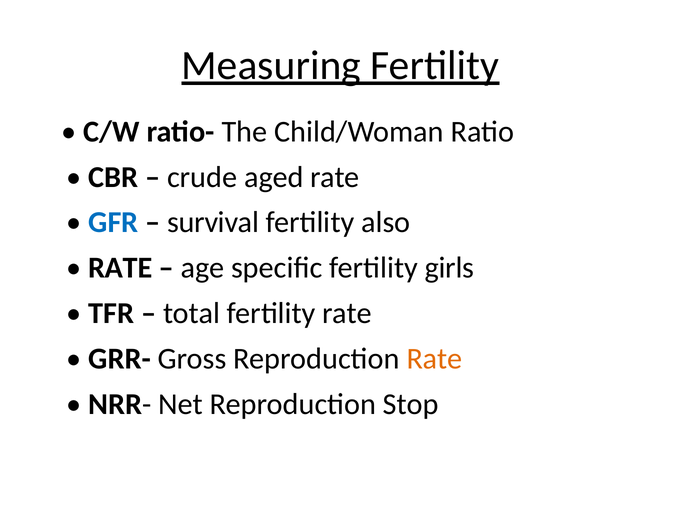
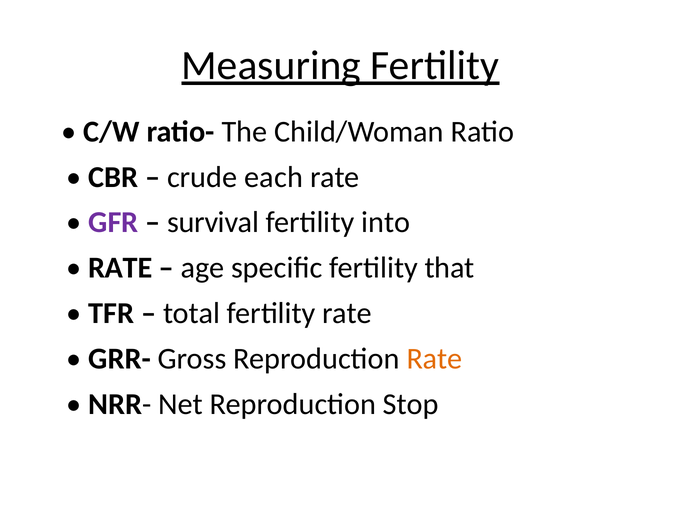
aged: aged -> each
GFR colour: blue -> purple
also: also -> into
girls: girls -> that
